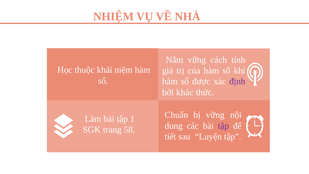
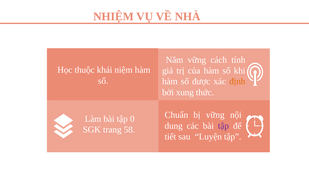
định colour: purple -> orange
khác: khác -> xung
1: 1 -> 0
